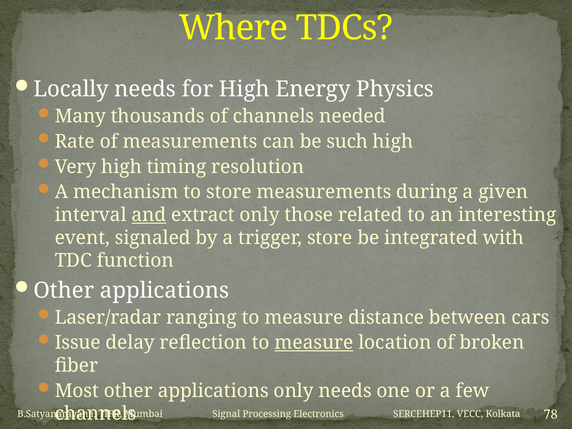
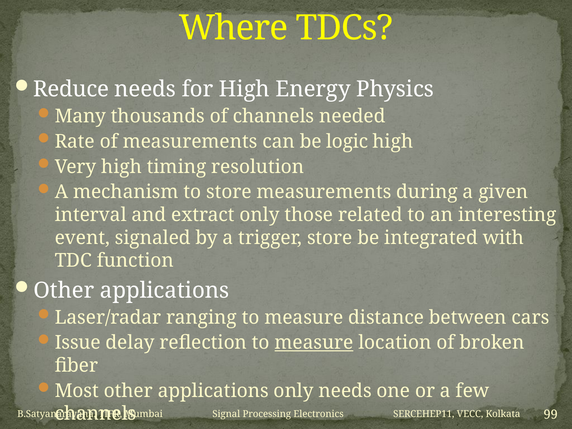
Locally: Locally -> Reduce
such: such -> logic
and underline: present -> none
78: 78 -> 99
